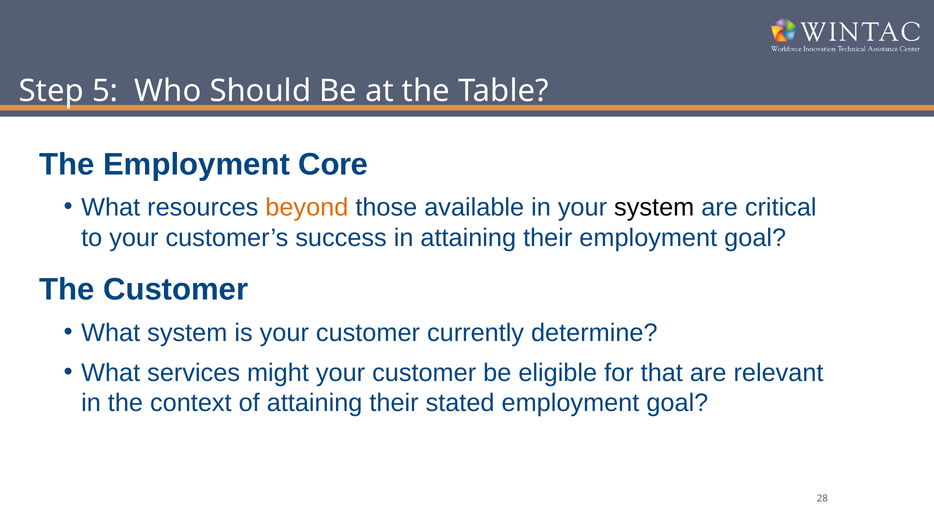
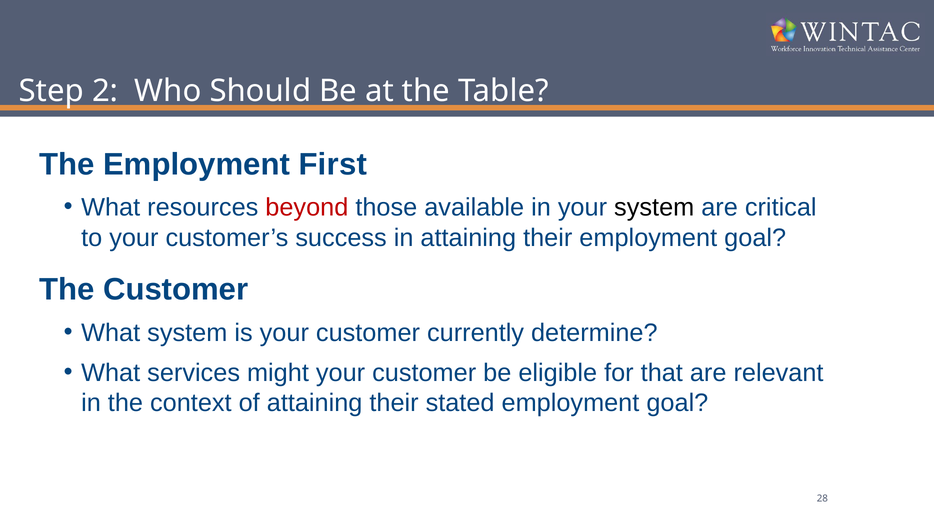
5: 5 -> 2
Core: Core -> First
beyond colour: orange -> red
